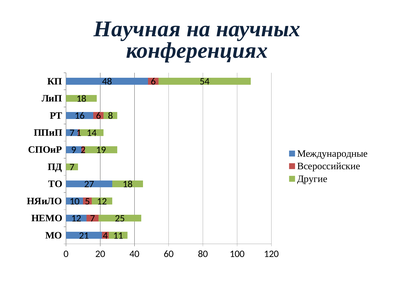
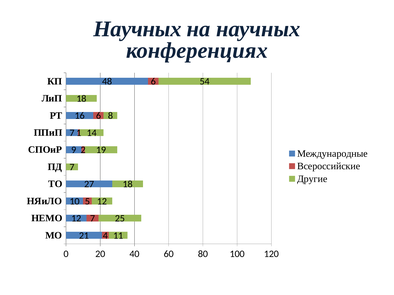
Научная at (137, 29): Научная -> Научных
